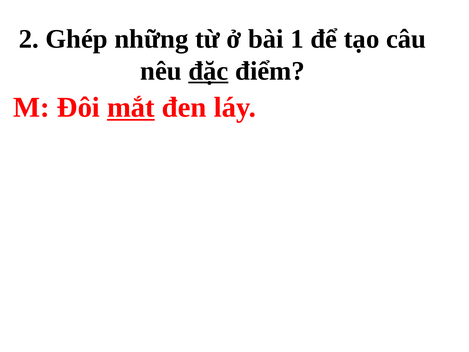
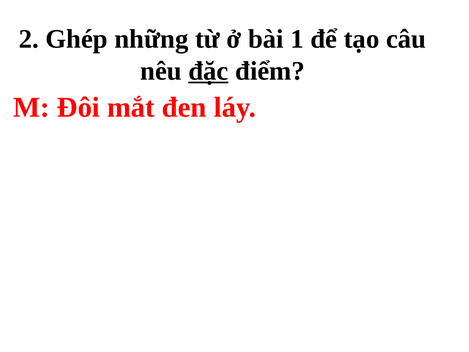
mắt underline: present -> none
